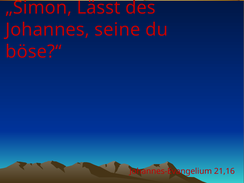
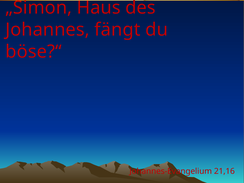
Lässt: Lässt -> Haus
seine: seine -> fängt
